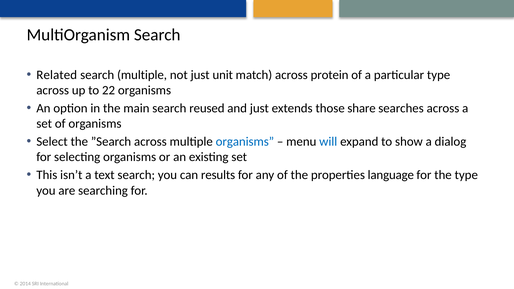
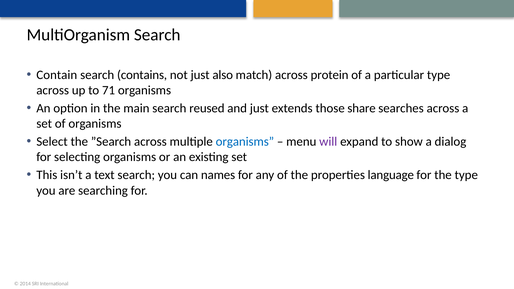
Related: Related -> Contain
search multiple: multiple -> contains
unit: unit -> also
22: 22 -> 71
will colour: blue -> purple
results: results -> names
